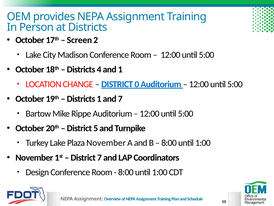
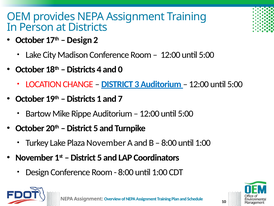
Screen at (79, 40): Screen -> Design
and 1: 1 -> 0
0: 0 -> 3
7 at (99, 157): 7 -> 5
